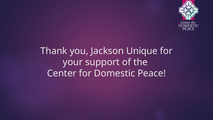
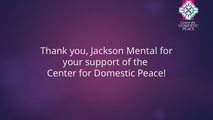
Unique: Unique -> Mental
